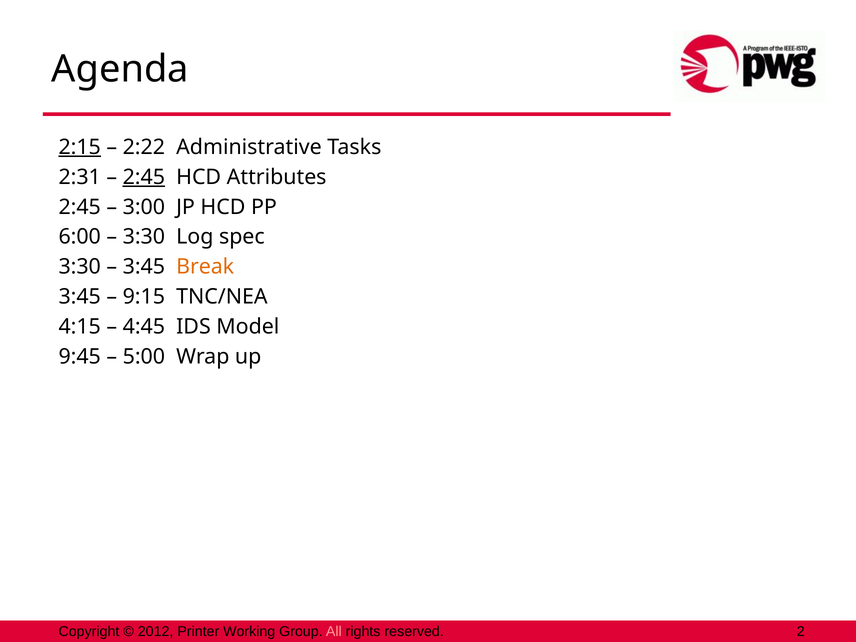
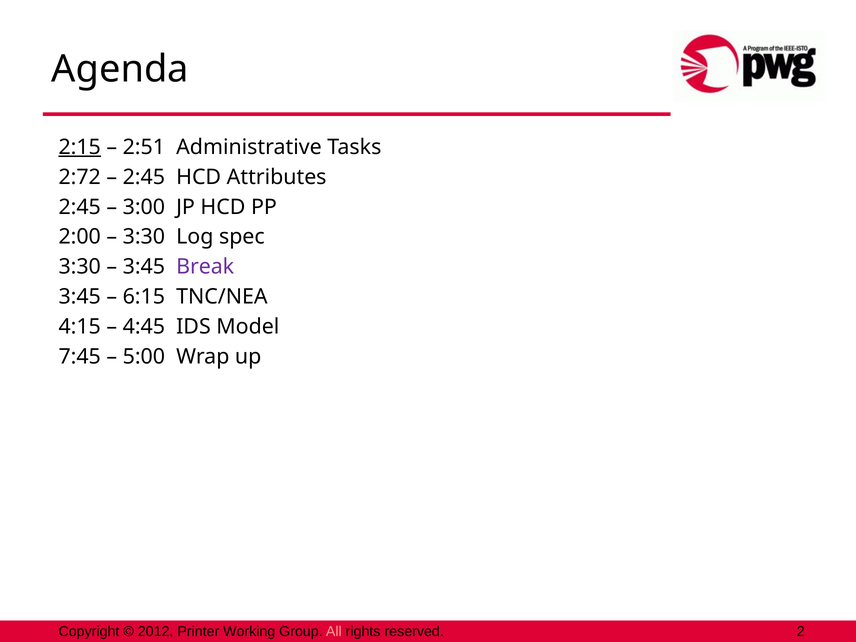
2:22: 2:22 -> 2:51
2:31: 2:31 -> 2:72
2:45 at (144, 177) underline: present -> none
6:00: 6:00 -> 2:00
Break colour: orange -> purple
9:15: 9:15 -> 6:15
9:45: 9:45 -> 7:45
